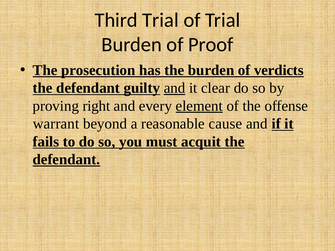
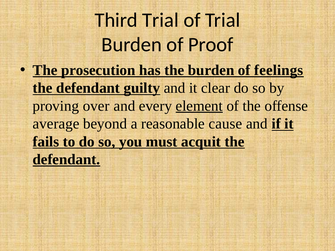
verdicts: verdicts -> feelings
and at (175, 88) underline: present -> none
right: right -> over
warrant: warrant -> average
